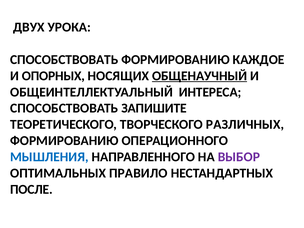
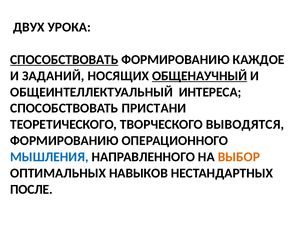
СПОСОБСТВОВАТЬ at (64, 60) underline: none -> present
ОПОРНЫХ: ОПОРНЫХ -> ЗАДАНИЙ
ЗАПИШИТЕ: ЗАПИШИТЕ -> ПРИСТАНИ
РАЗЛИЧНЫХ: РАЗЛИЧНЫХ -> ВЫВОДЯТСЯ
ВЫБОР colour: purple -> orange
ПРАВИЛО: ПРАВИЛО -> НАВЫКОВ
